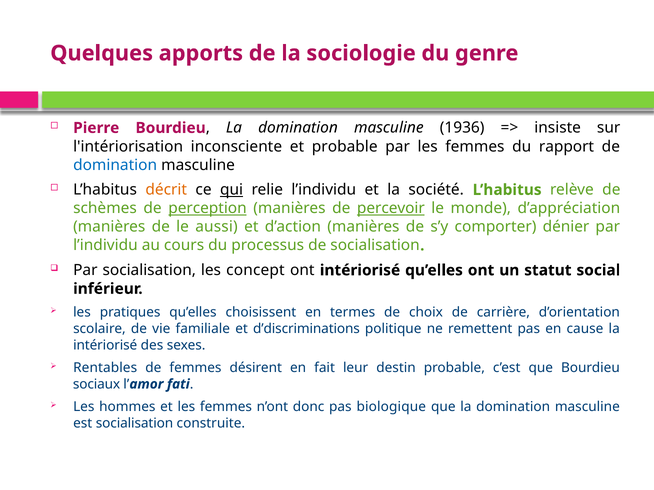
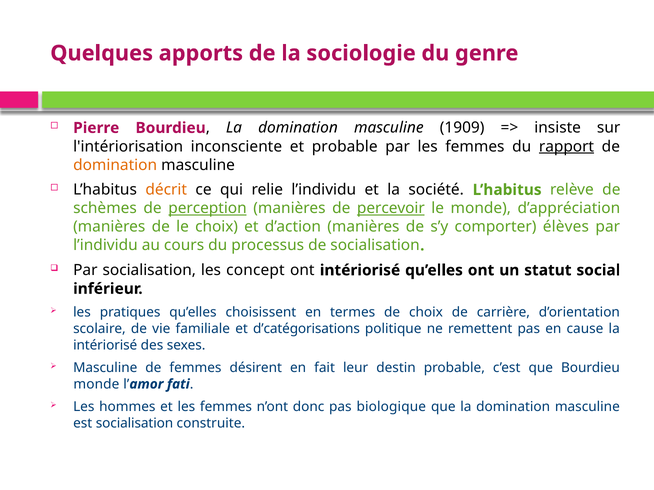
1936: 1936 -> 1909
rapport underline: none -> present
domination at (115, 165) colour: blue -> orange
qui underline: present -> none
le aussi: aussi -> choix
dénier: dénier -> élèves
d’discriminations: d’discriminations -> d’catégorisations
Rentables at (105, 368): Rentables -> Masculine
sociaux at (97, 384): sociaux -> monde
